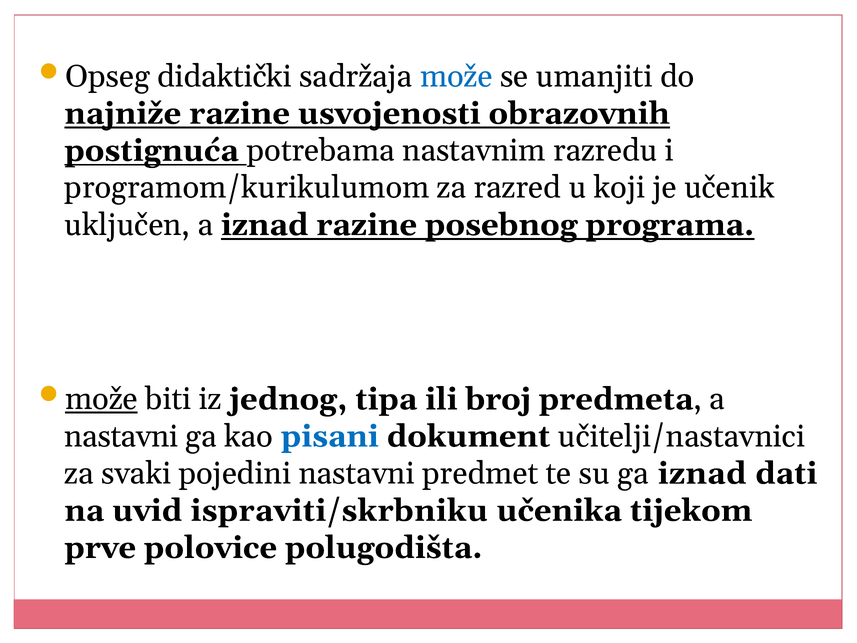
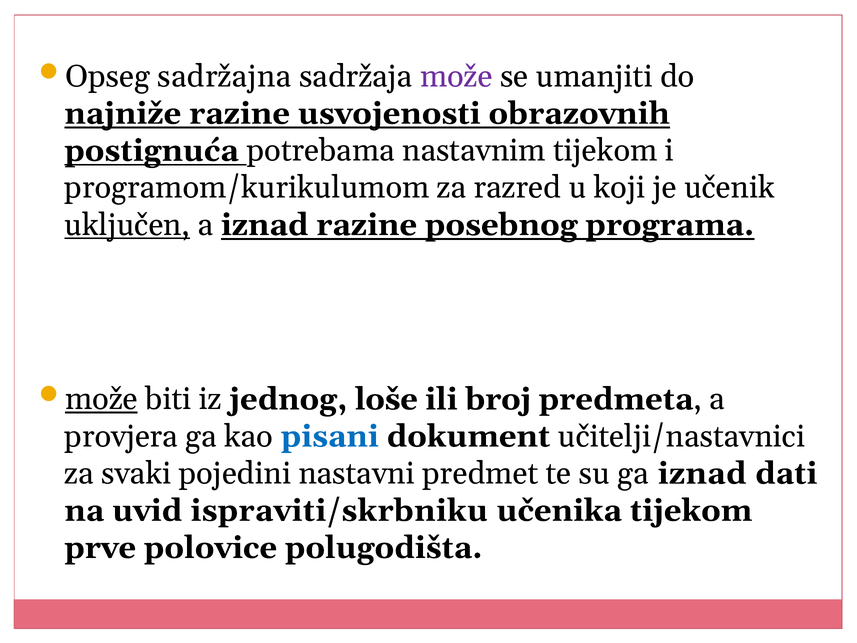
didaktički: didaktički -> sadržajna
može at (456, 76) colour: blue -> purple
nastavnim razredu: razredu -> tijekom
uključen underline: none -> present
tipa: tipa -> loše
nastavni at (121, 436): nastavni -> provjera
